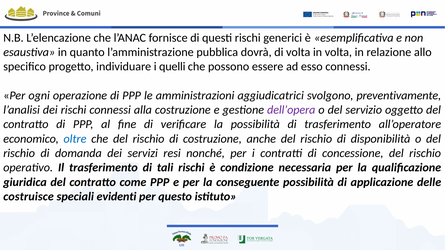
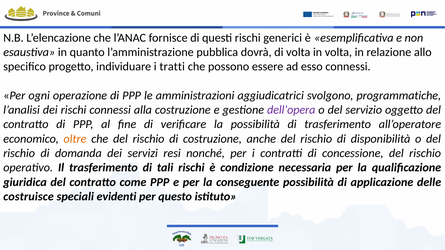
quelli: quelli -> tratti
preventivamente: preventivamente -> programmatiche
oltre colour: blue -> orange
